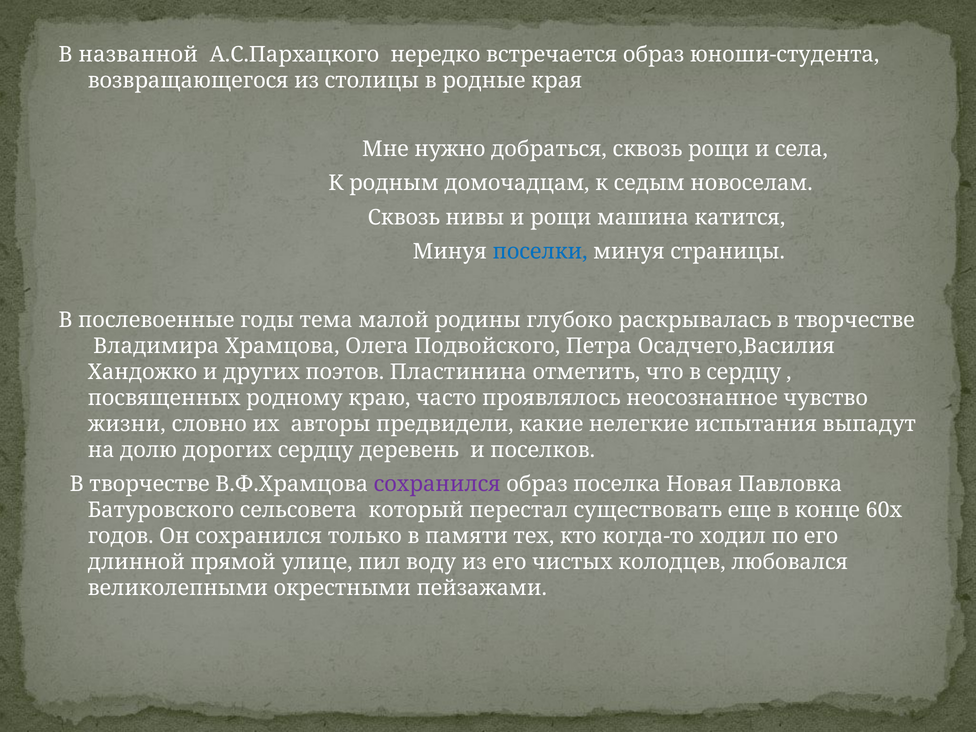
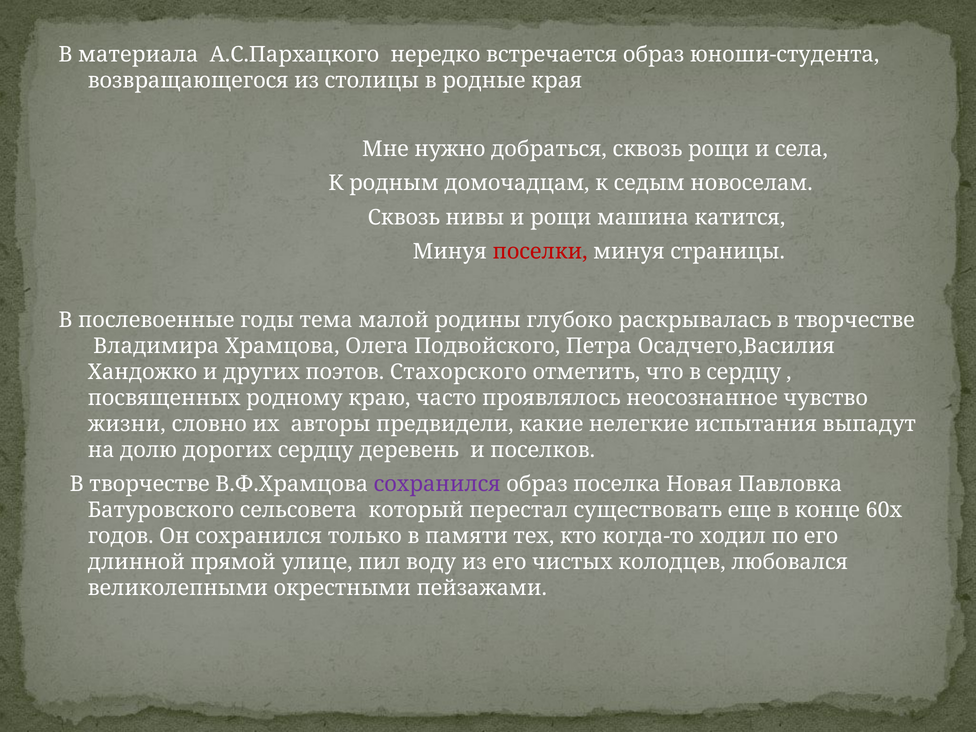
названной: названной -> материала
поселки colour: blue -> red
Пластинина: Пластинина -> Стахорского
